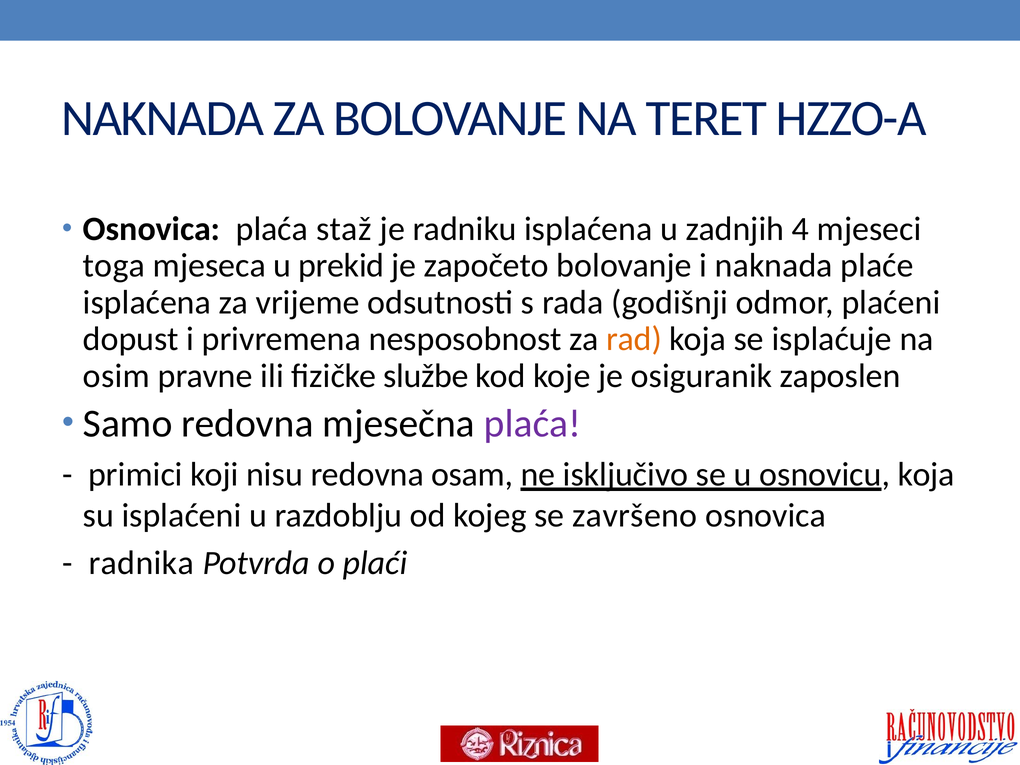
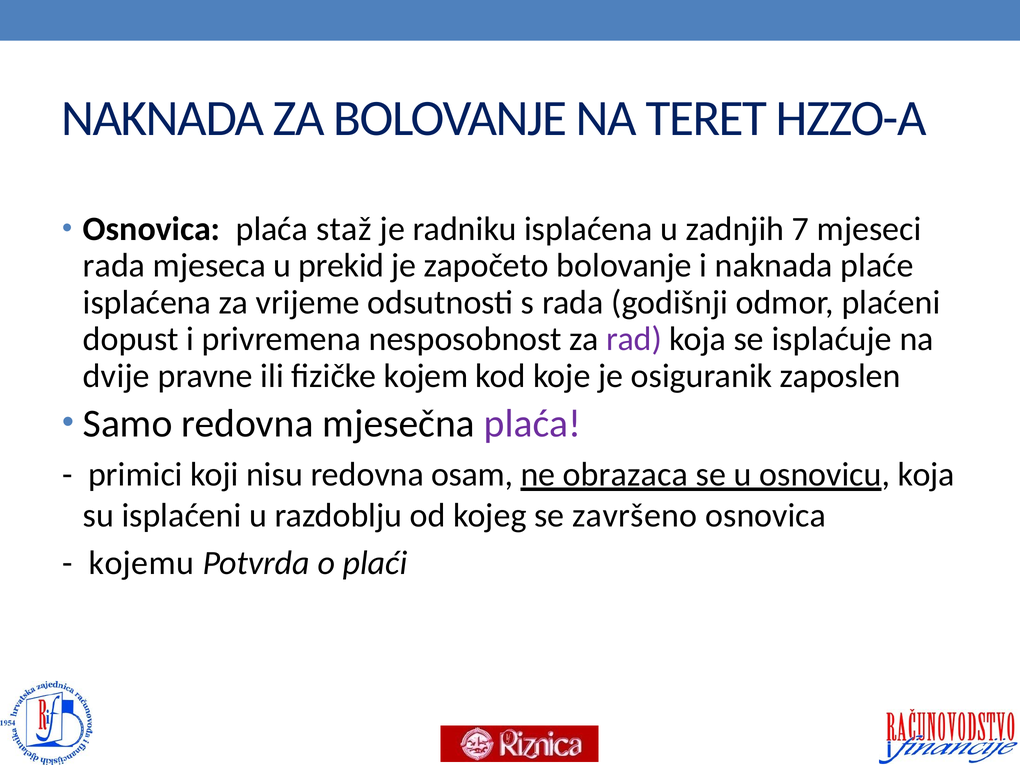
4: 4 -> 7
toga at (114, 266): toga -> rada
rad colour: orange -> purple
osim: osim -> dvije
službe: službe -> kojem
isključivo: isključivo -> obrazaca
radnika: radnika -> kojemu
